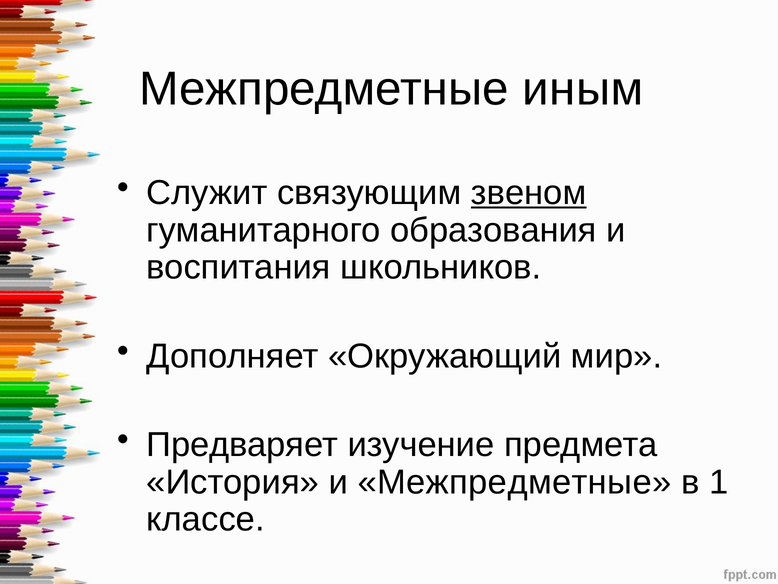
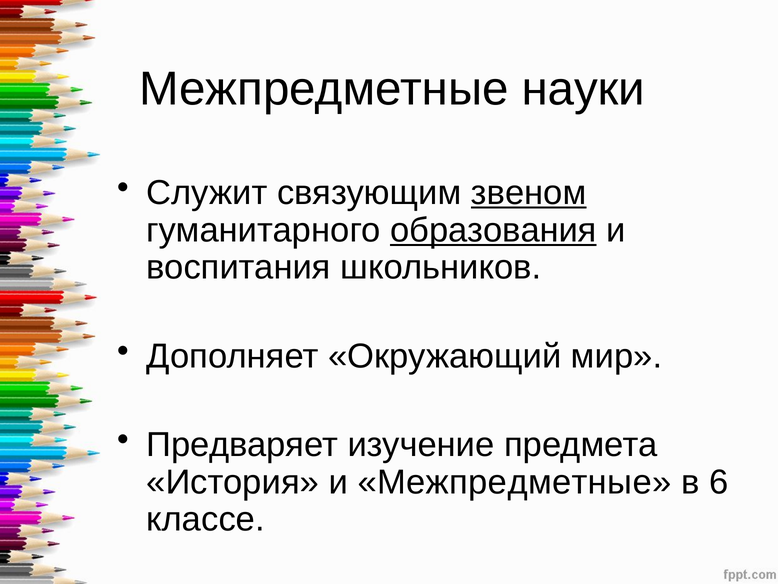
иным: иным -> науки
образования underline: none -> present
1: 1 -> 6
